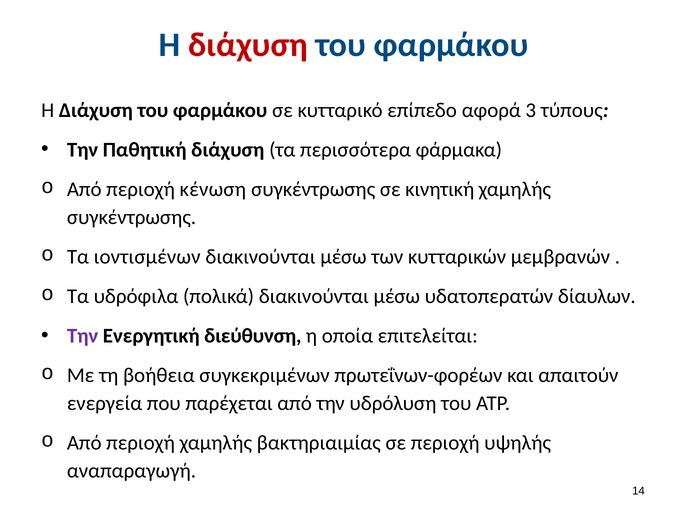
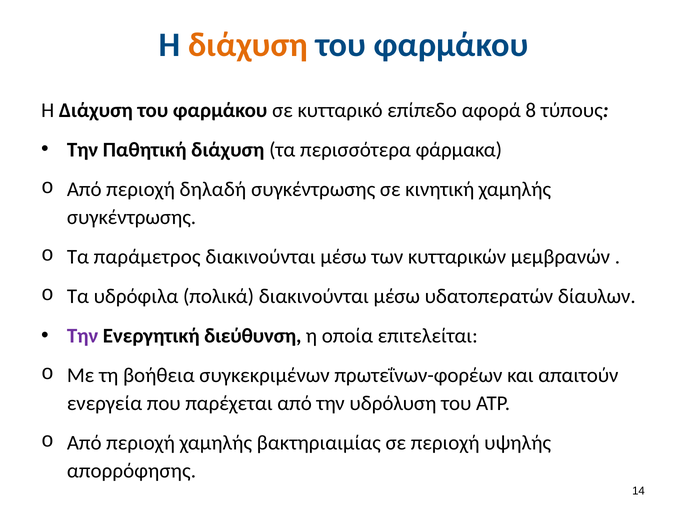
διάχυση at (248, 45) colour: red -> orange
3: 3 -> 8
κένωση: κένωση -> δηλαδή
ιοντισμένων: ιοντισμένων -> παράμετρος
αναπαραγωγή: αναπαραγωγή -> απορρόφησης
